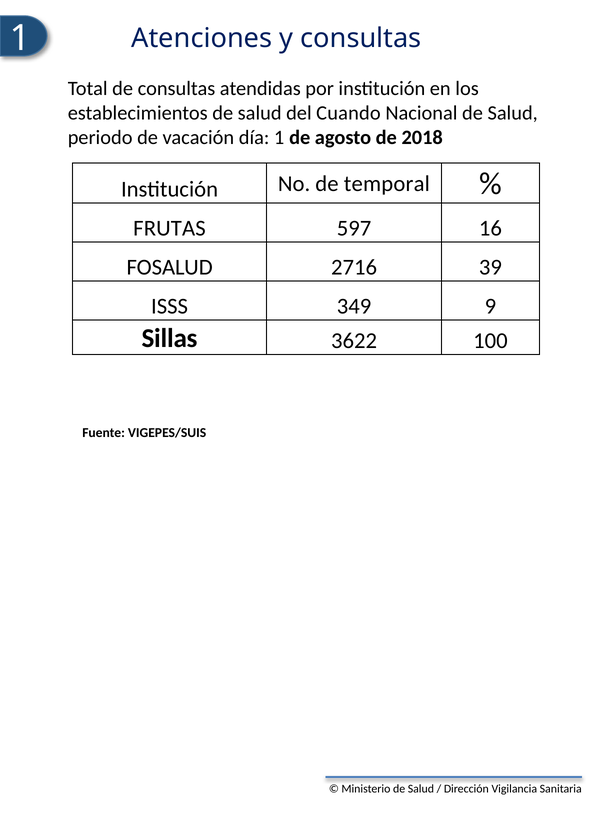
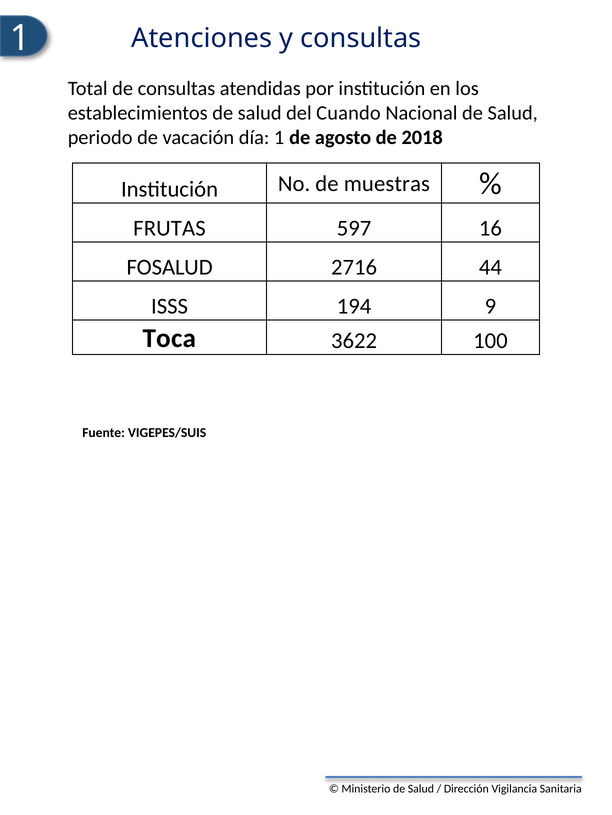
temporal: temporal -> muestras
39: 39 -> 44
349: 349 -> 194
Sillas: Sillas -> Toca
